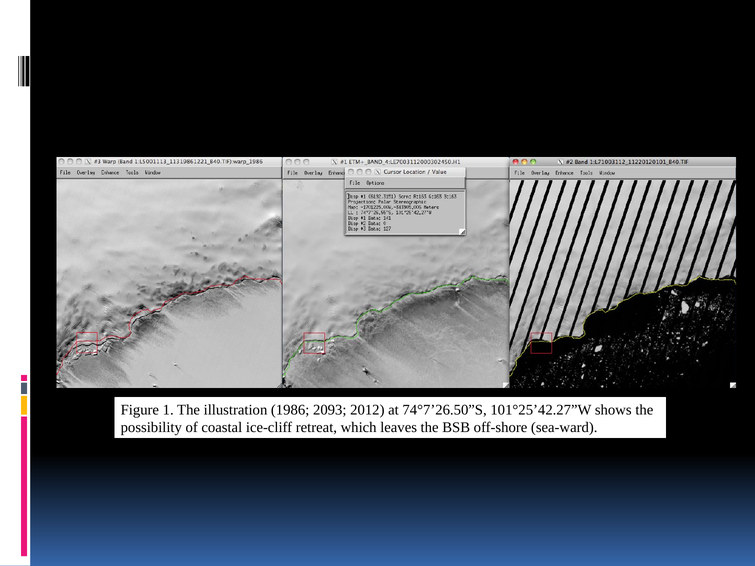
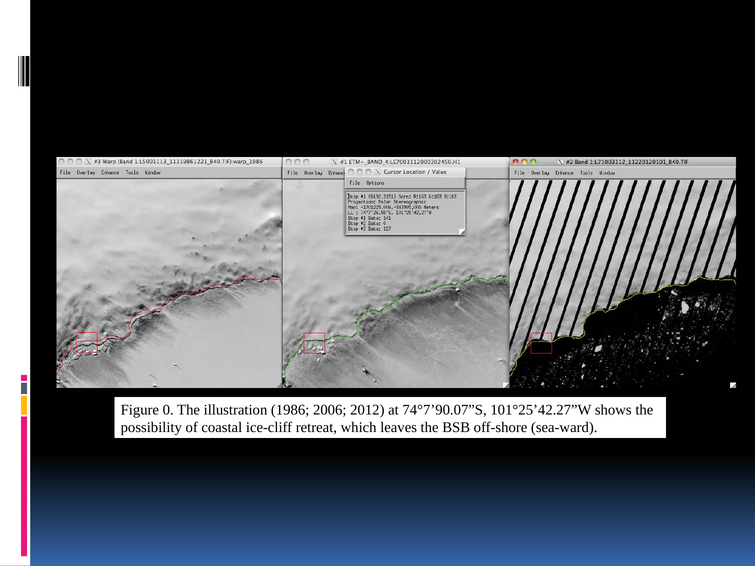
1: 1 -> 0
2093: 2093 -> 2006
74°7’26.50”S: 74°7’26.50”S -> 74°7’90.07”S
